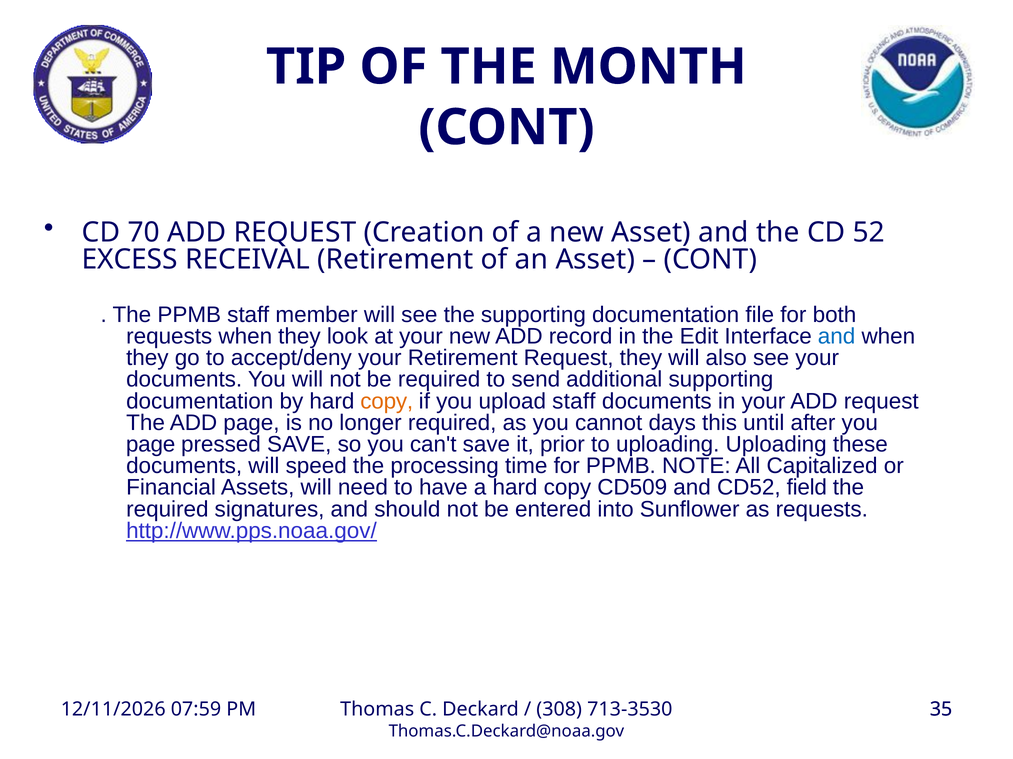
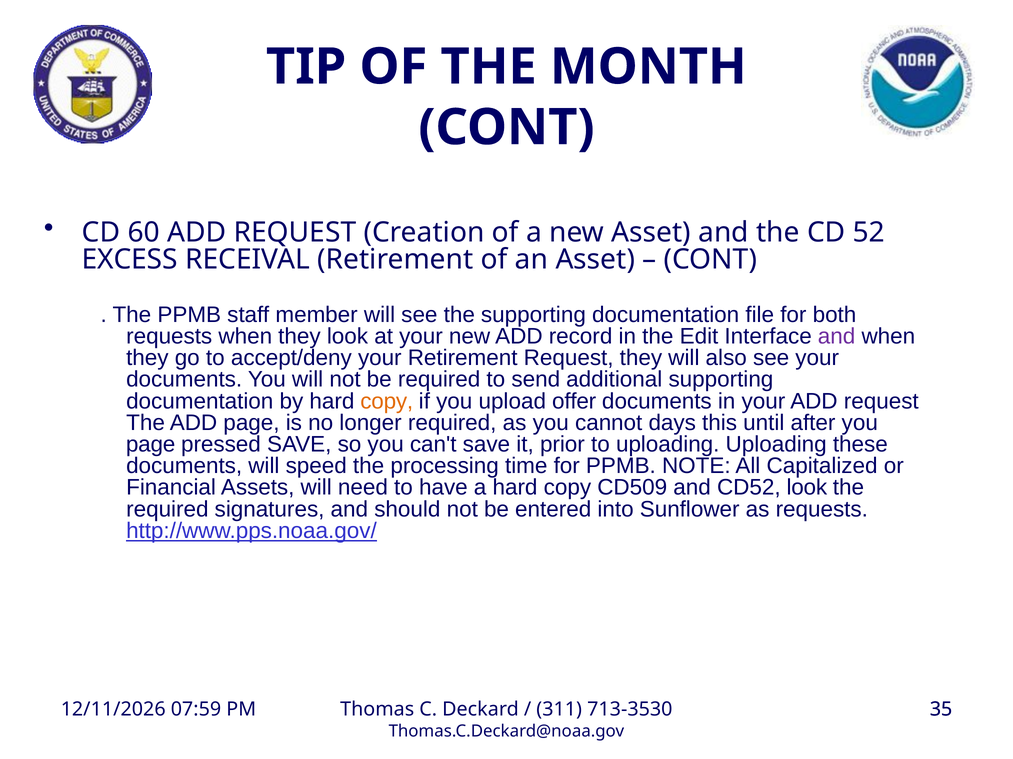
70: 70 -> 60
and at (837, 337) colour: blue -> purple
upload staff: staff -> offer
CD52 field: field -> look
308: 308 -> 311
